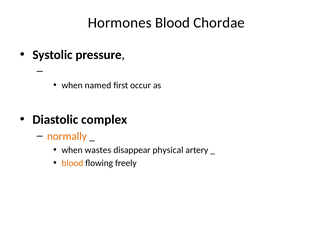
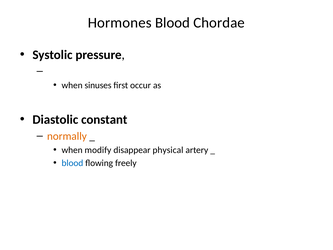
named: named -> sinuses
complex: complex -> constant
wastes: wastes -> modify
blood at (72, 163) colour: orange -> blue
